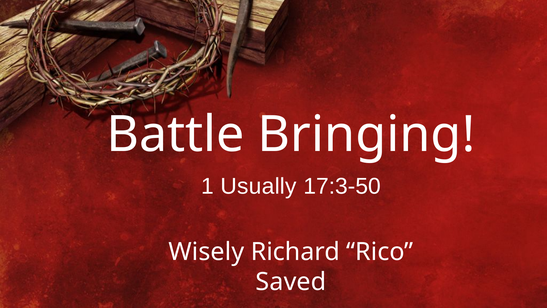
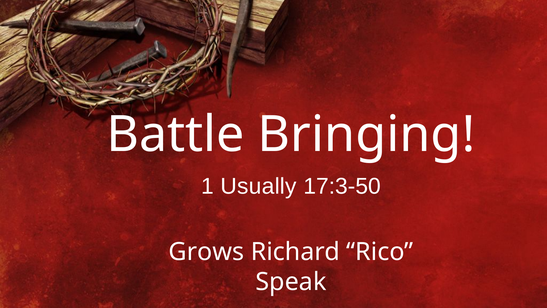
Wisely: Wisely -> Grows
Saved: Saved -> Speak
